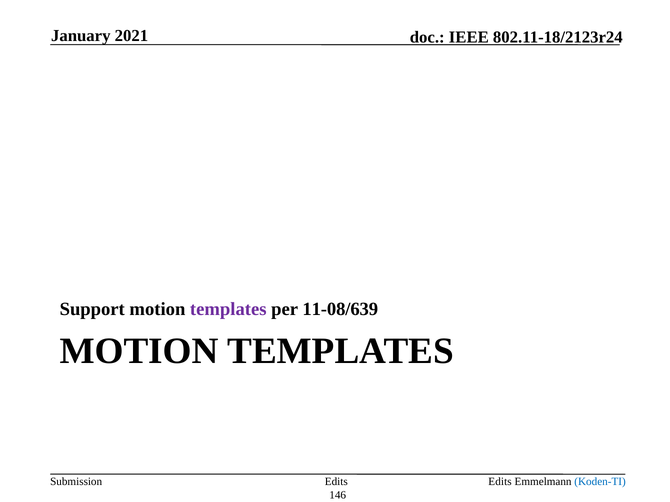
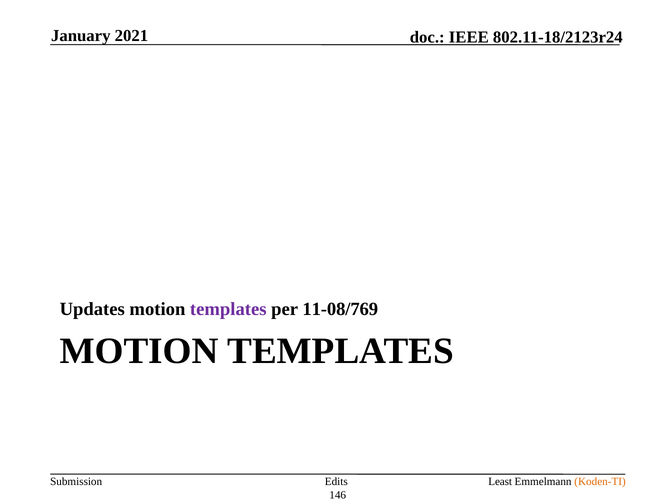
Support: Support -> Updates
11-08/639: 11-08/639 -> 11-08/769
Edits at (500, 482): Edits -> Least
Koden-TI colour: blue -> orange
